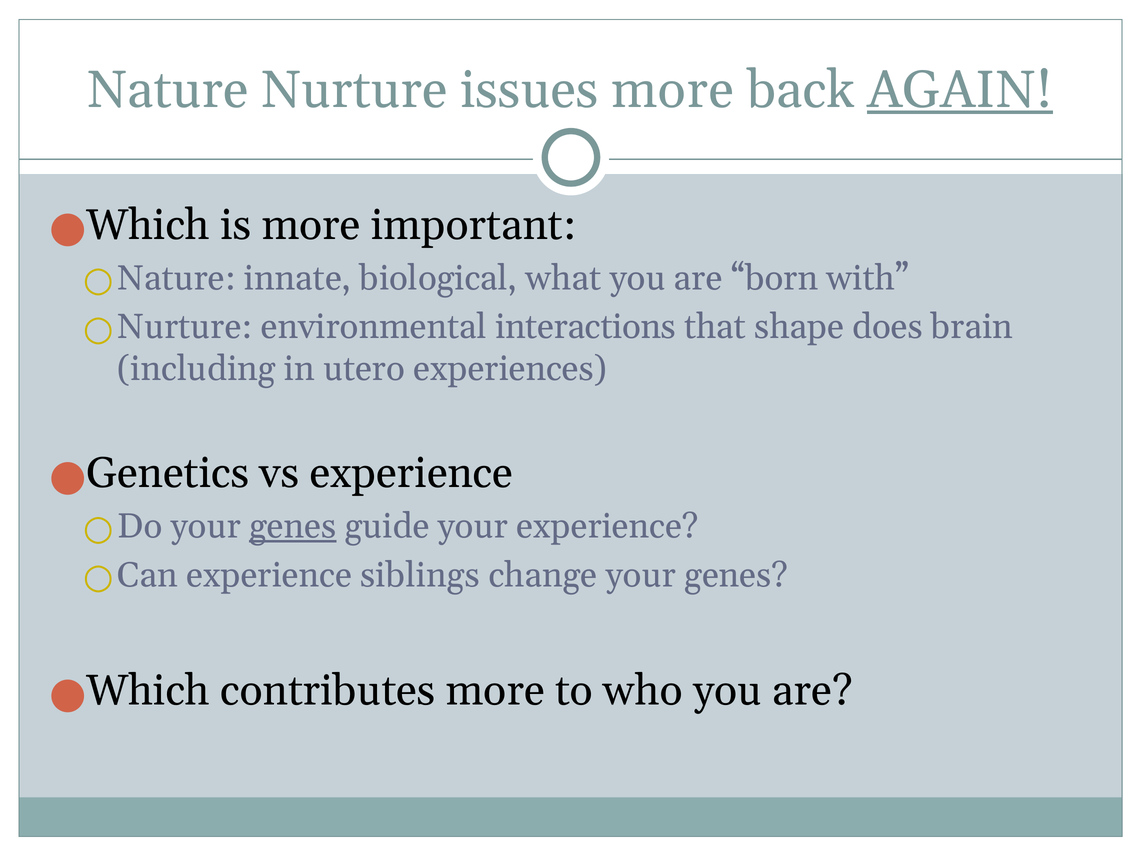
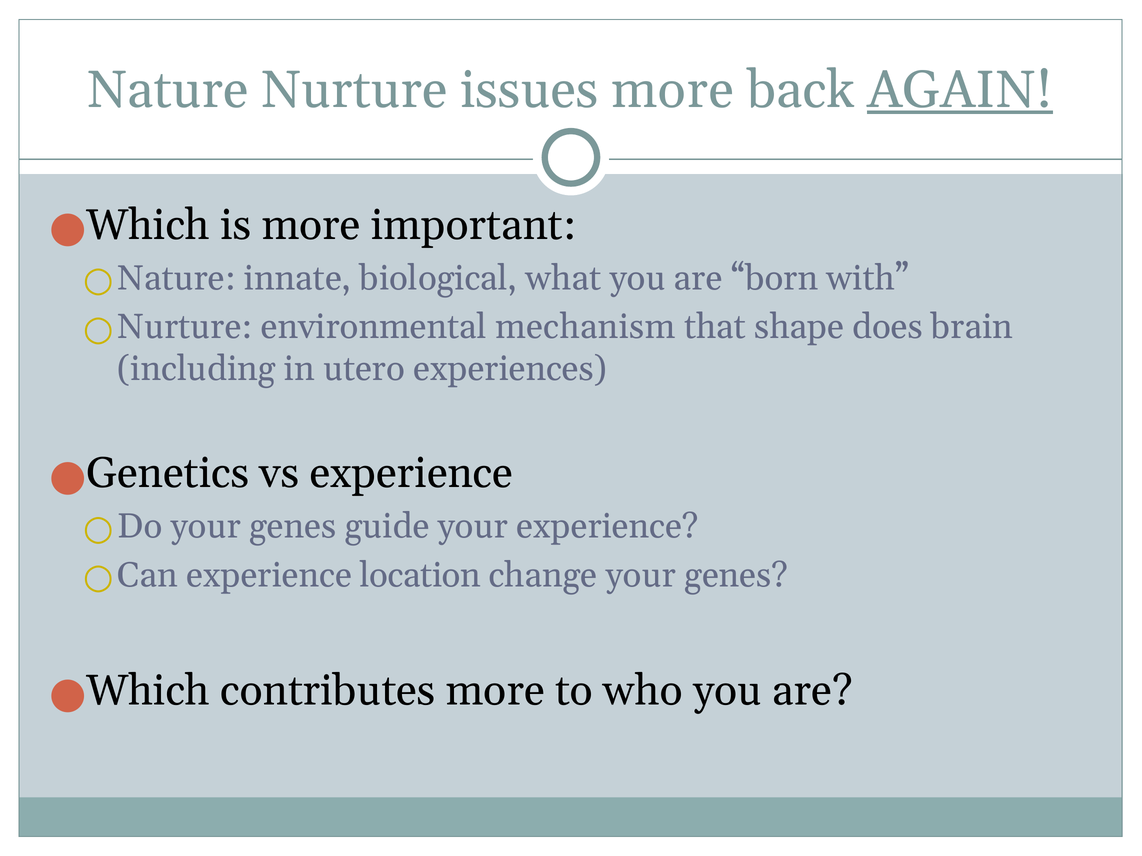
interactions: interactions -> mechanism
genes at (293, 527) underline: present -> none
siblings: siblings -> location
